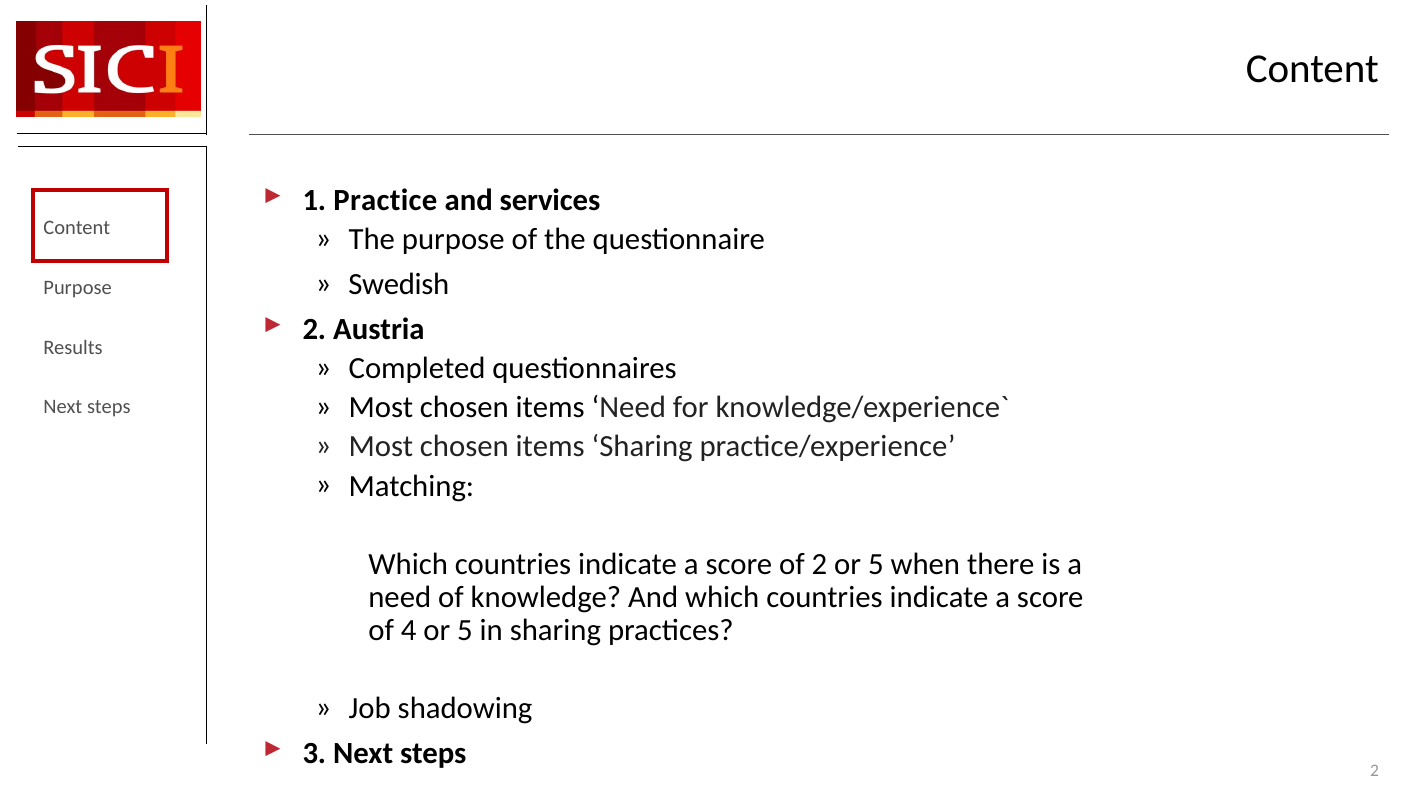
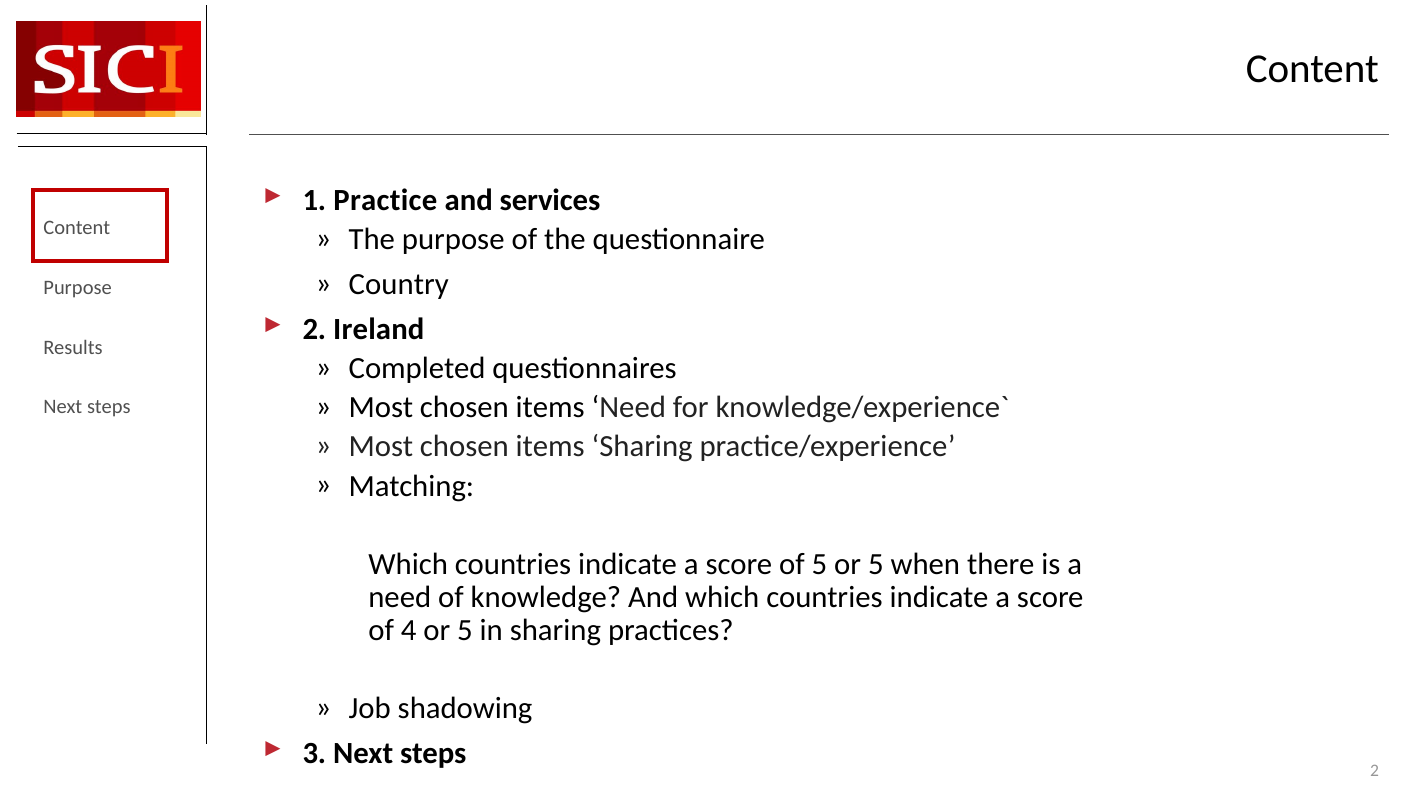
Swedish: Swedish -> Country
Austria: Austria -> Ireland
of 2: 2 -> 5
